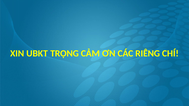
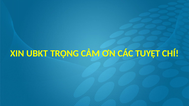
RIÊNG: RIÊNG -> TUYỆT
